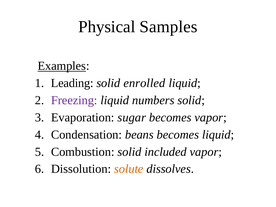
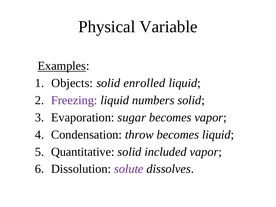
Samples: Samples -> Variable
Leading: Leading -> Objects
beans: beans -> throw
Combustion: Combustion -> Quantitative
solute colour: orange -> purple
